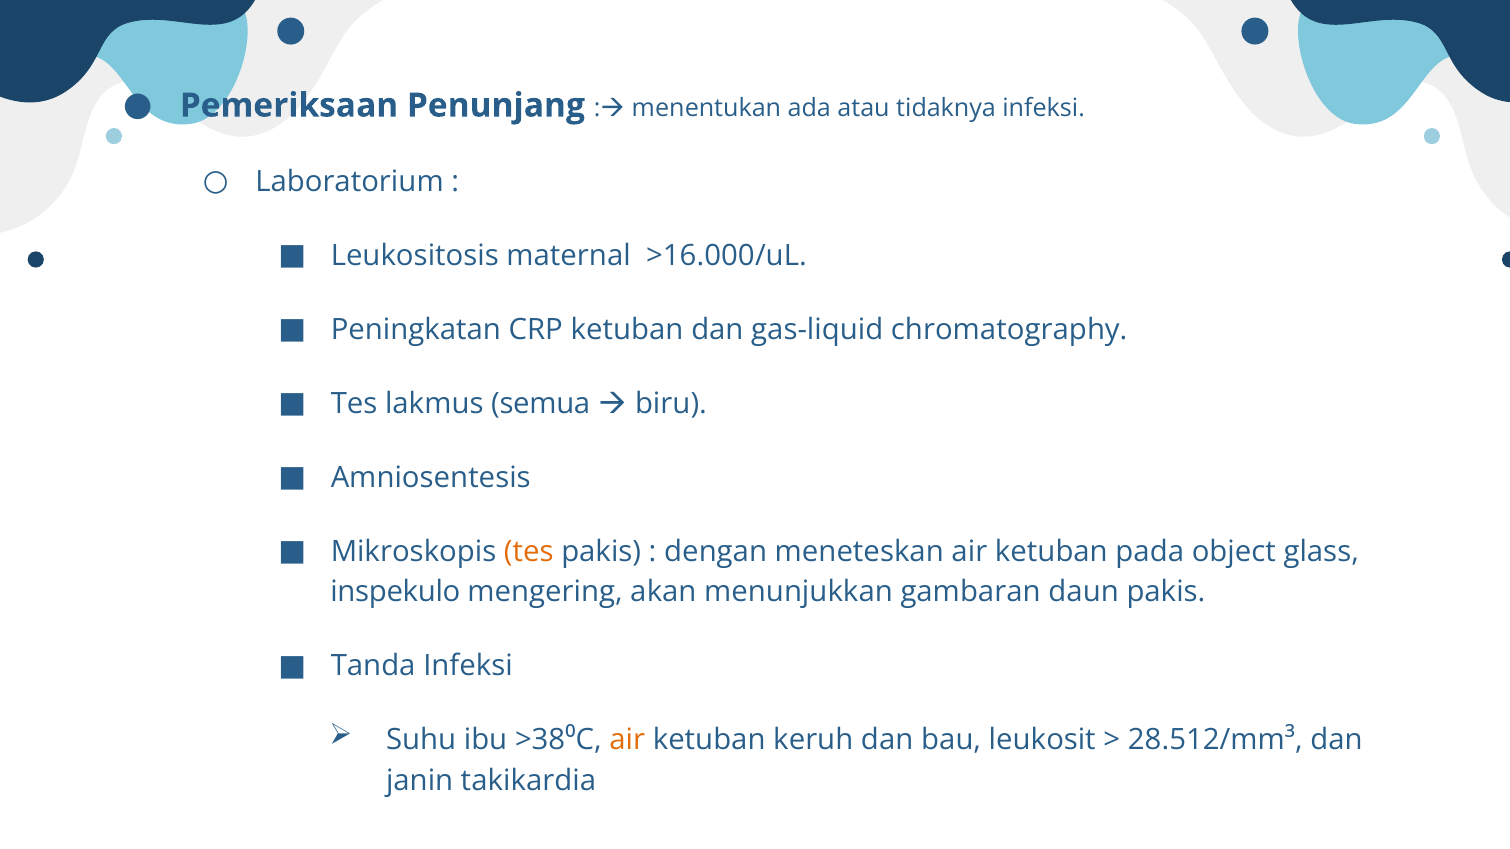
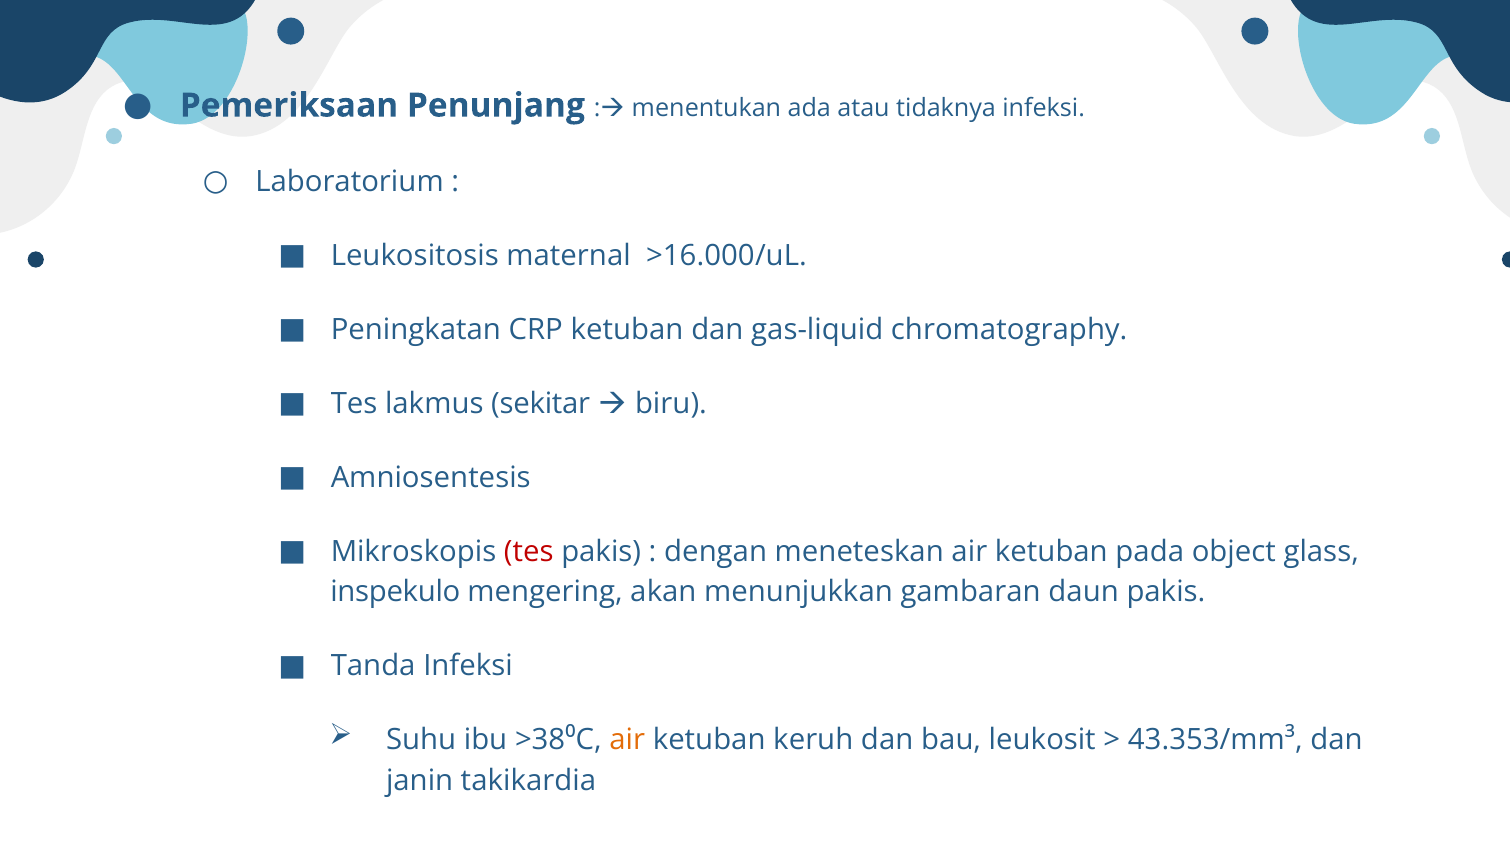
semua: semua -> sekitar
tes at (529, 552) colour: orange -> red
28.512/mm³: 28.512/mm³ -> 43.353/mm³
